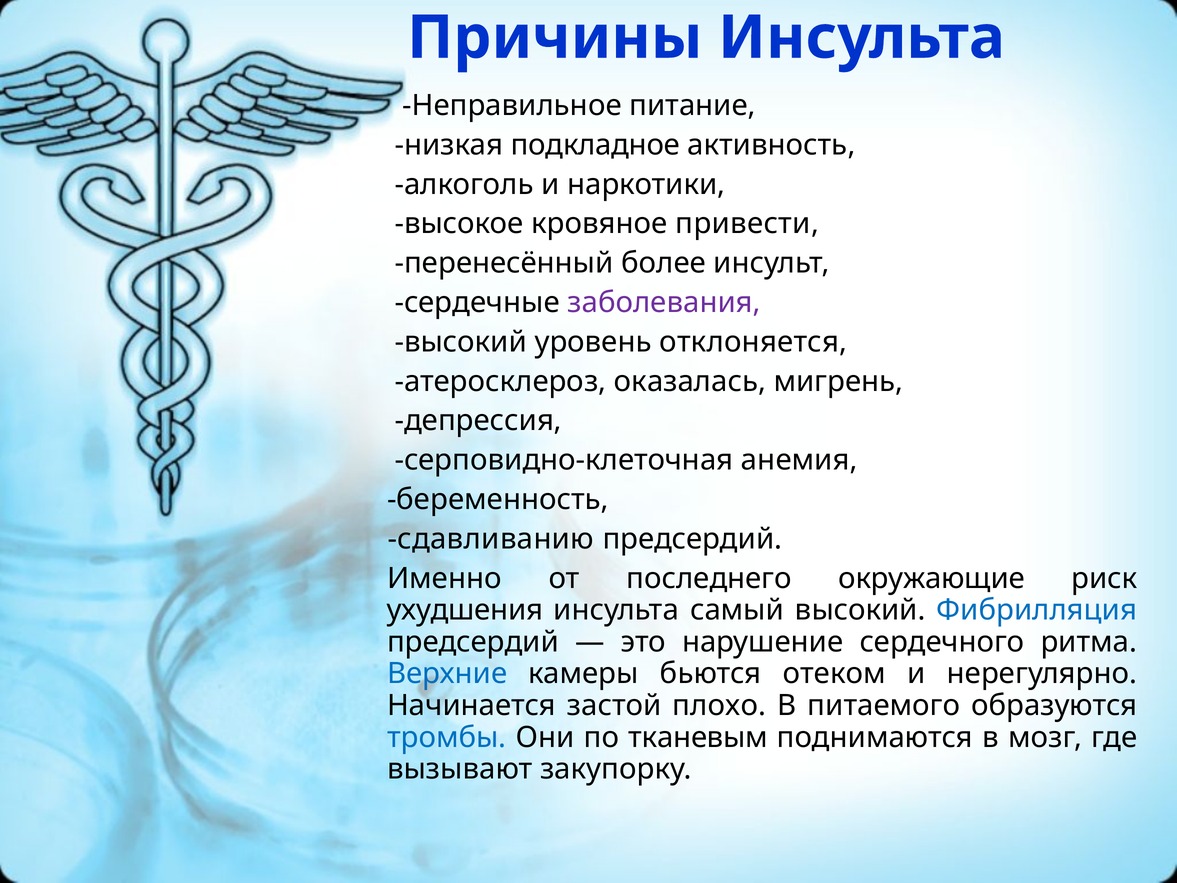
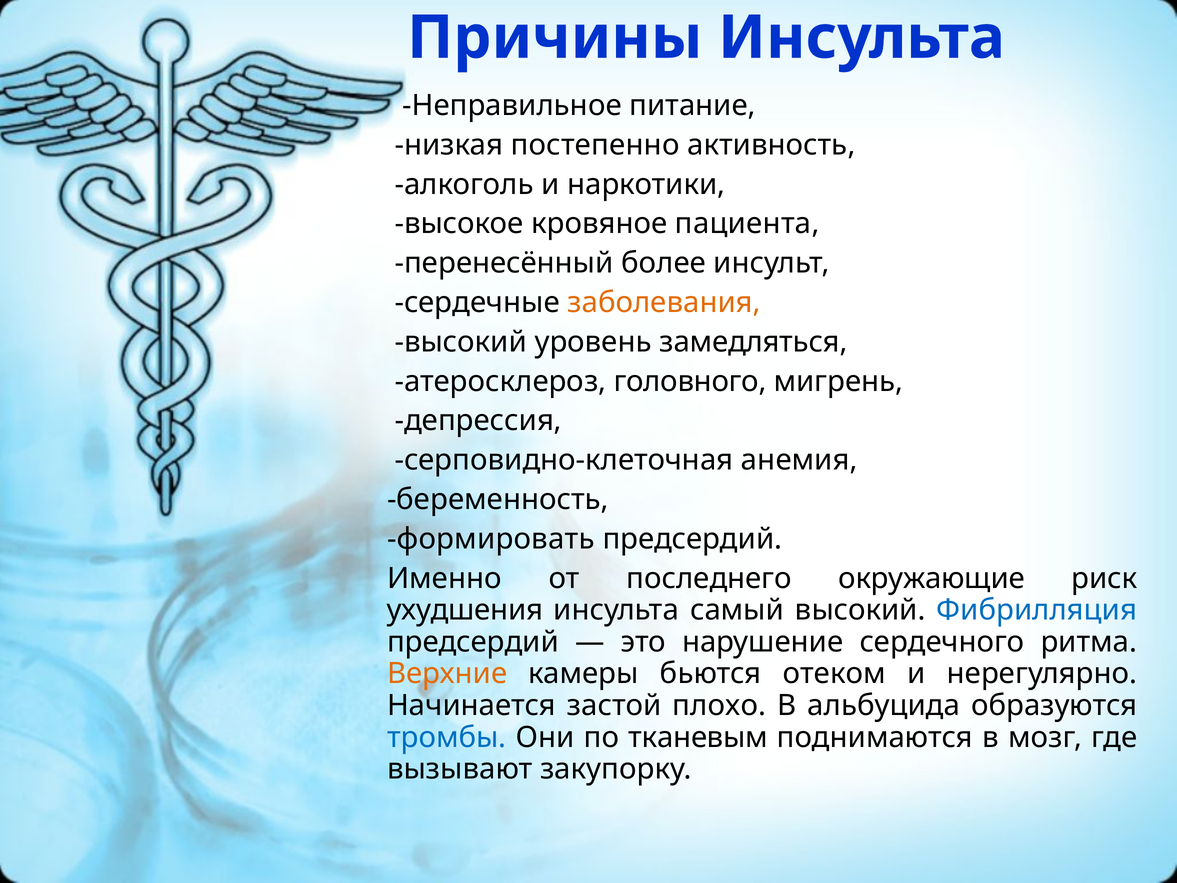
подкладное: подкладное -> постепенно
привести: привести -> пациента
заболевания colour: purple -> orange
отклоняется: отклоняется -> замедляться
оказалась: оказалась -> головного
сдавливанию: сдавливанию -> формировать
Верхние colour: blue -> orange
питаемого: питаемого -> альбуцида
